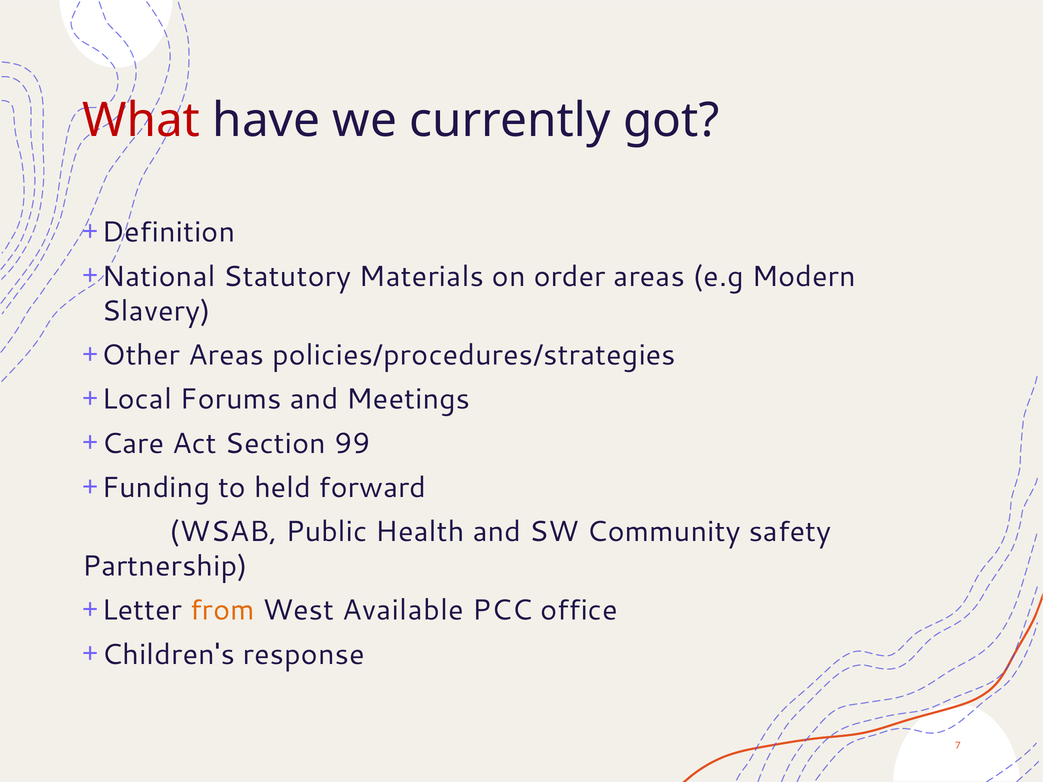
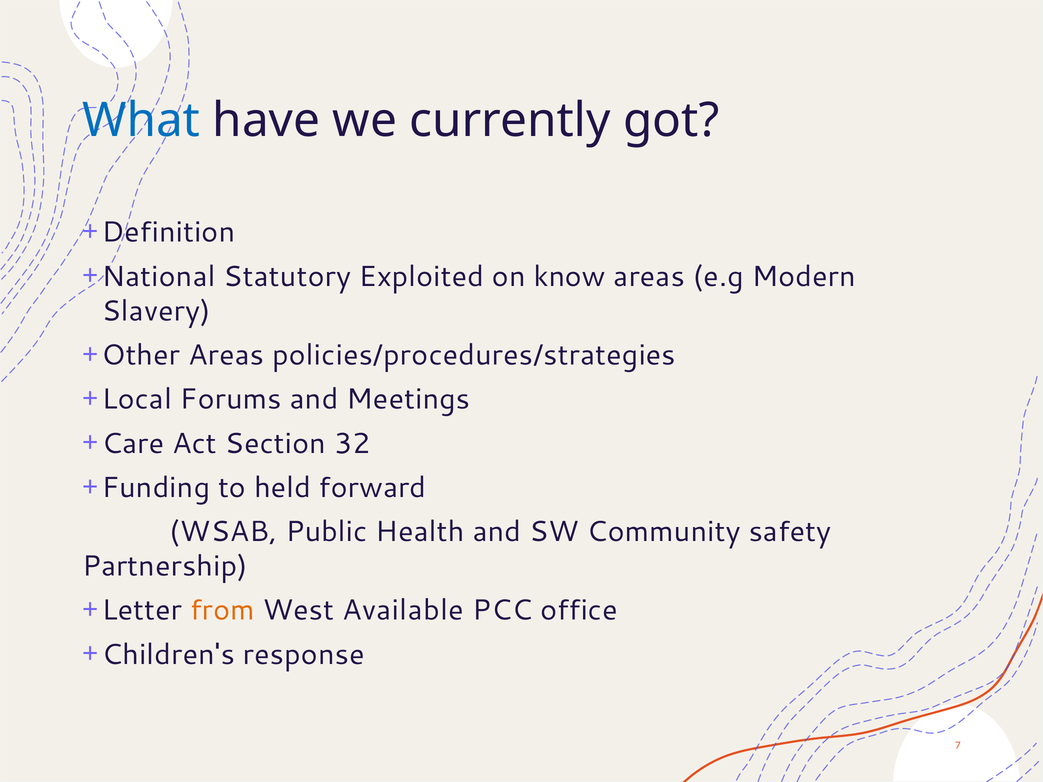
What colour: red -> blue
Materials: Materials -> Exploited
order: order -> know
99: 99 -> 32
